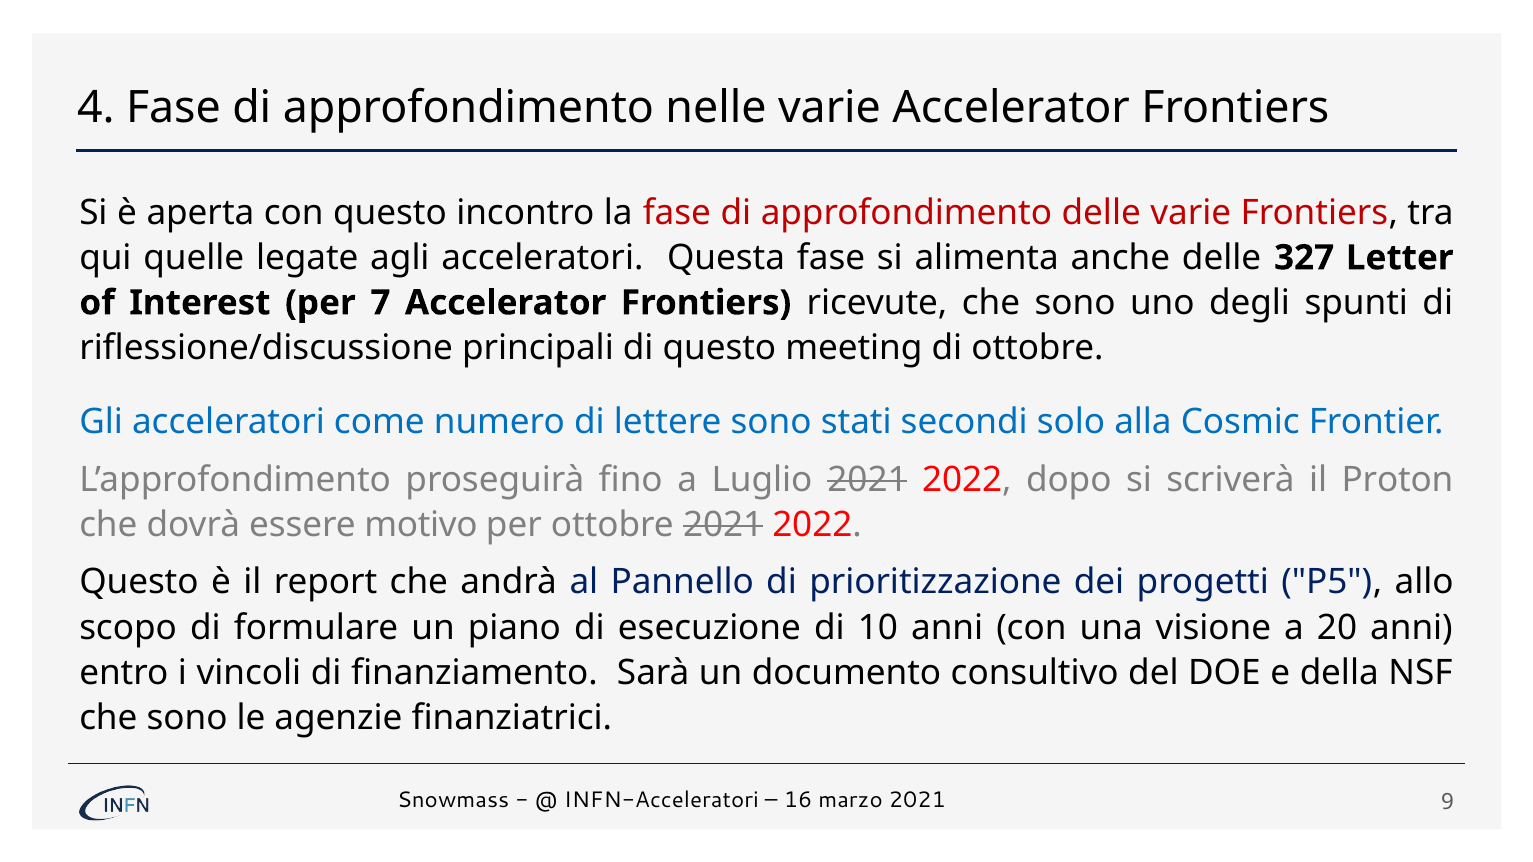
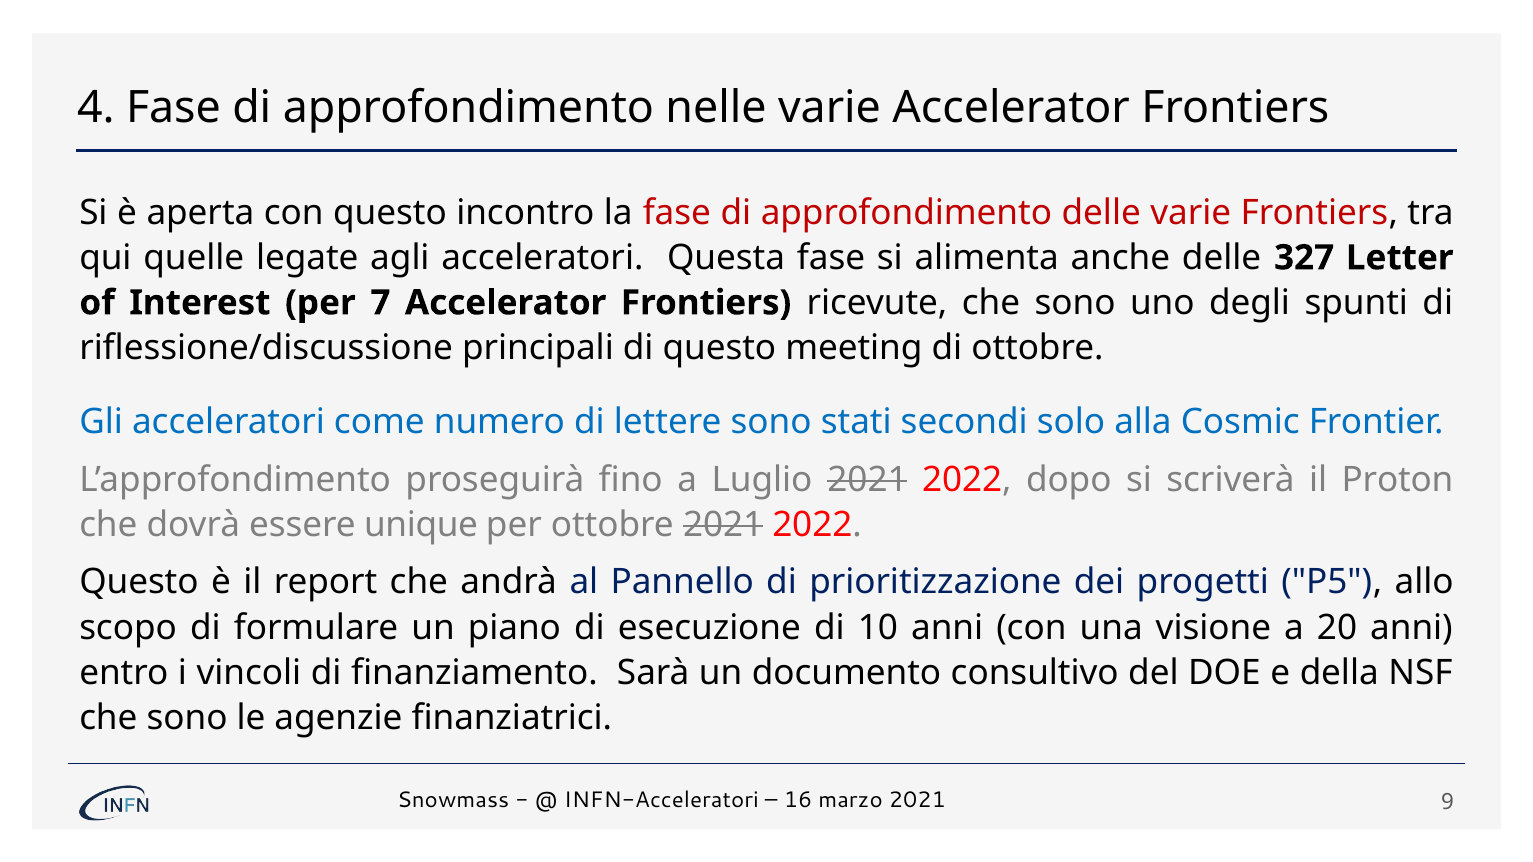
motivo: motivo -> unique
